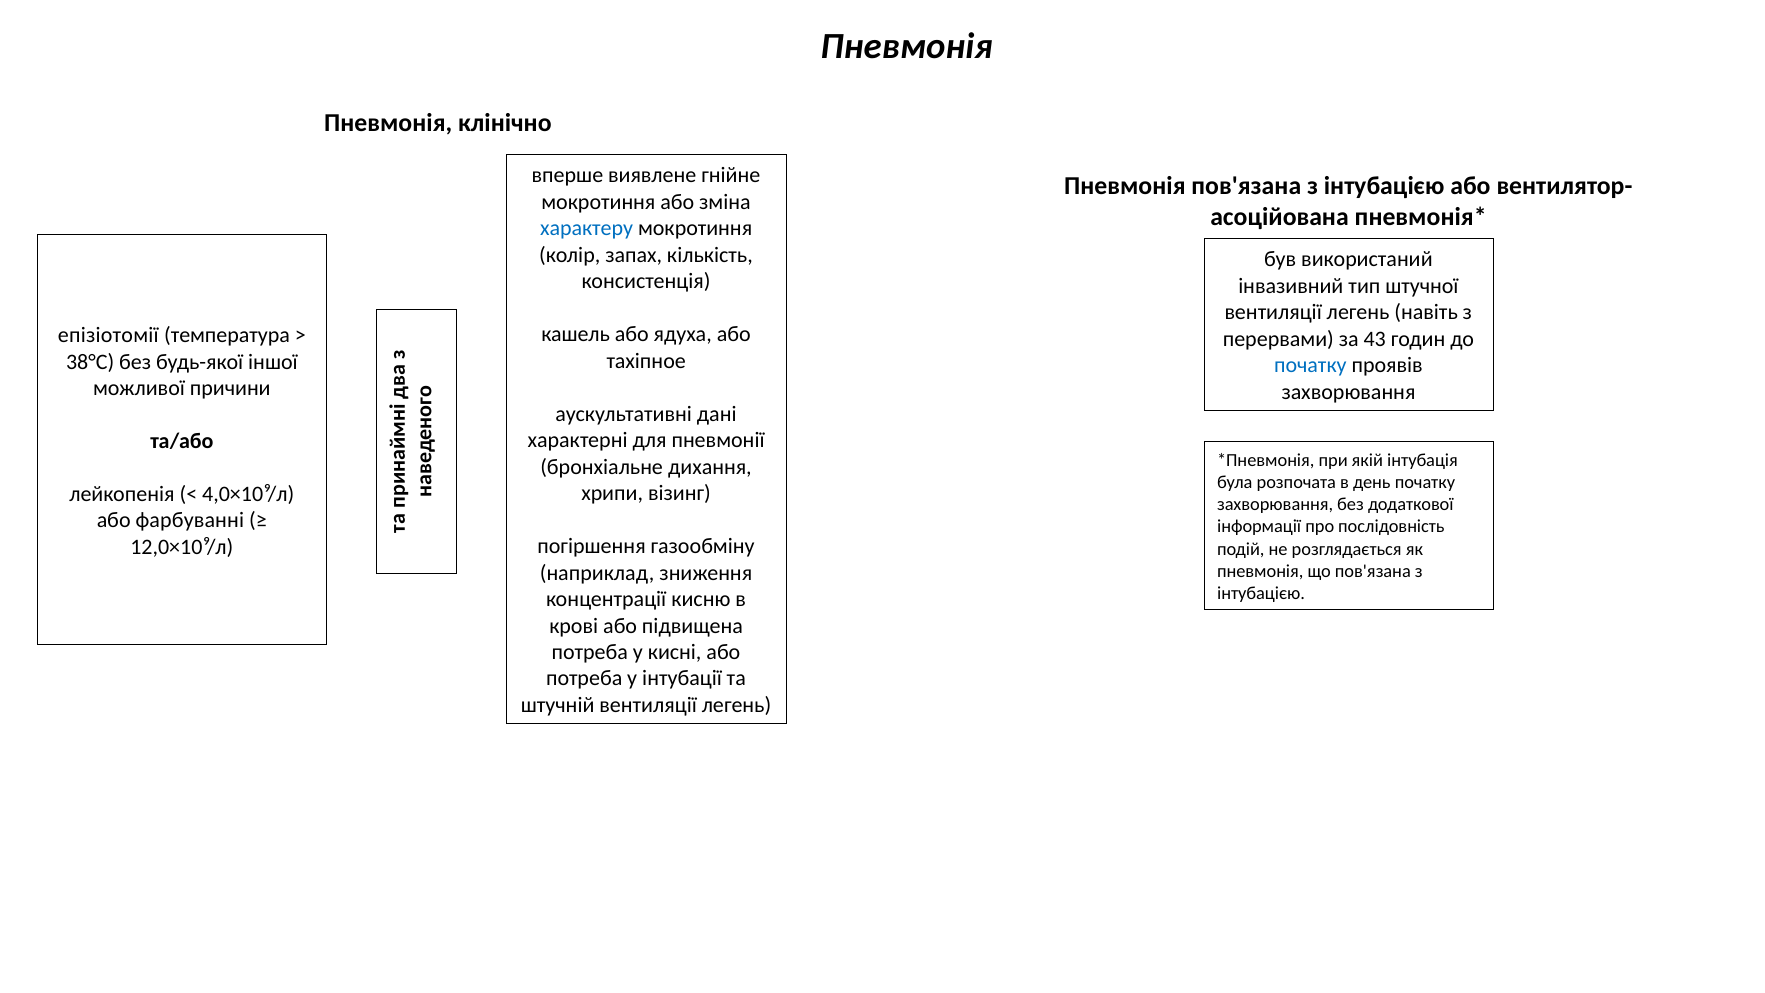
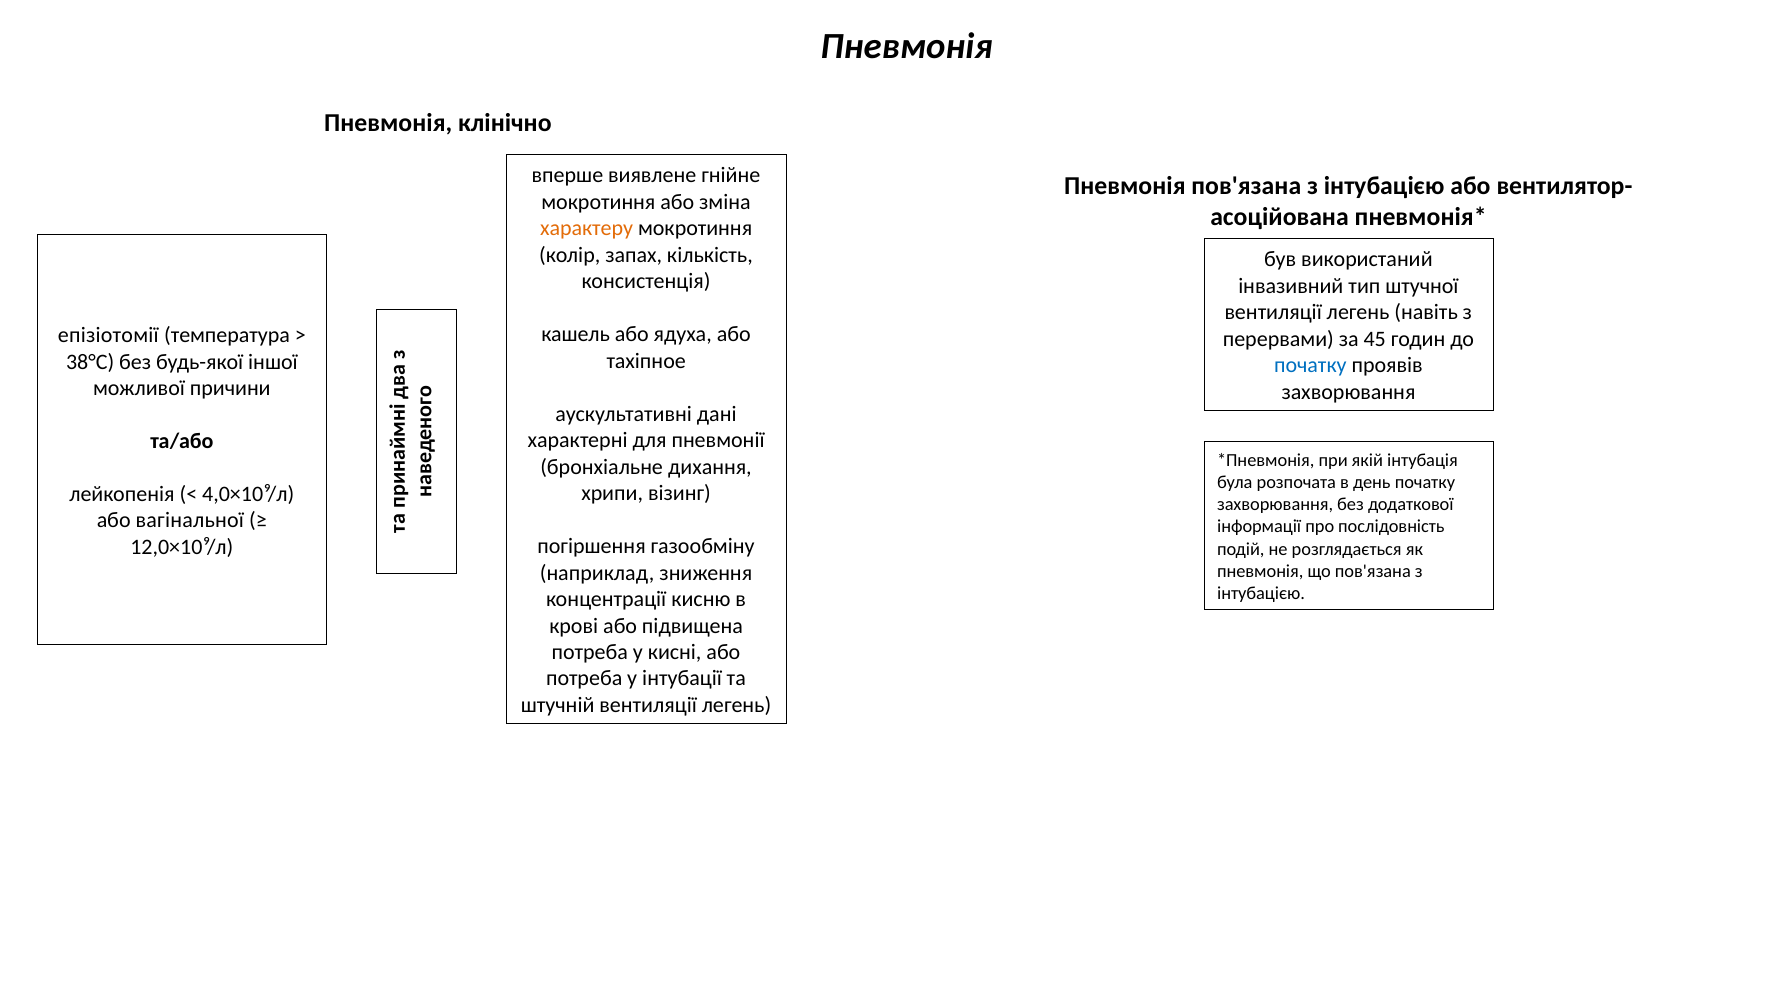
характеру colour: blue -> orange
43: 43 -> 45
фарбуванні: фарбуванні -> вагінальної
